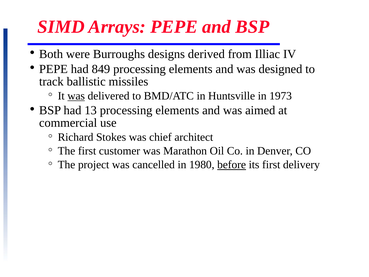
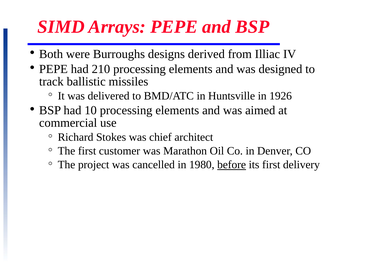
849: 849 -> 210
was at (76, 96) underline: present -> none
1973: 1973 -> 1926
13: 13 -> 10
